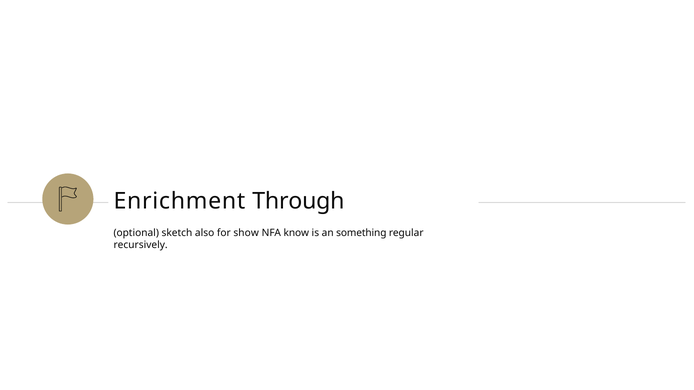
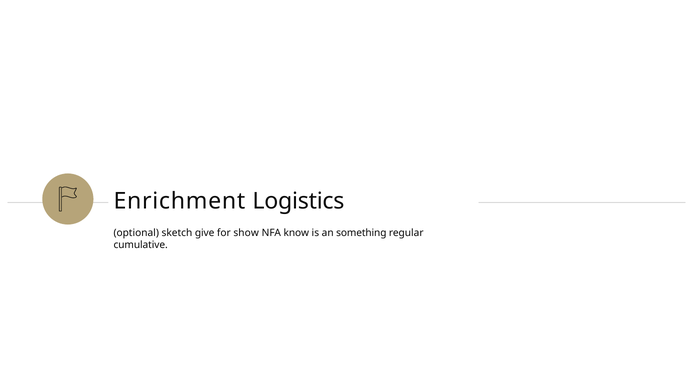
Through: Through -> Logistics
also: also -> give
recursively: recursively -> cumulative
